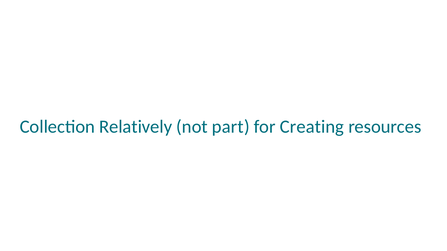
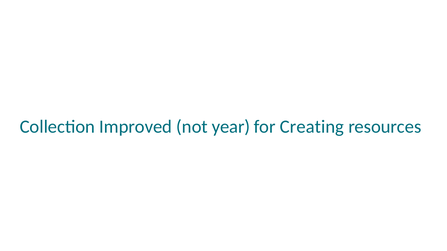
Relatively: Relatively -> Improved
part: part -> year
